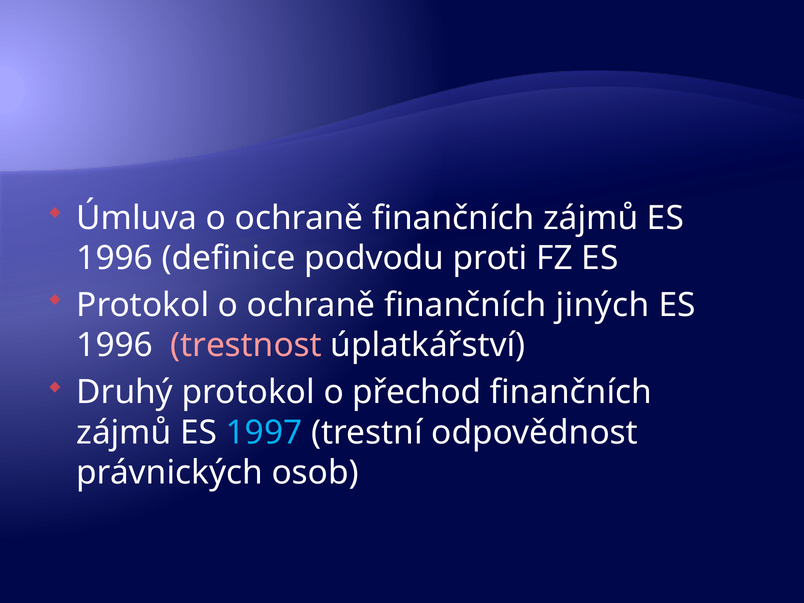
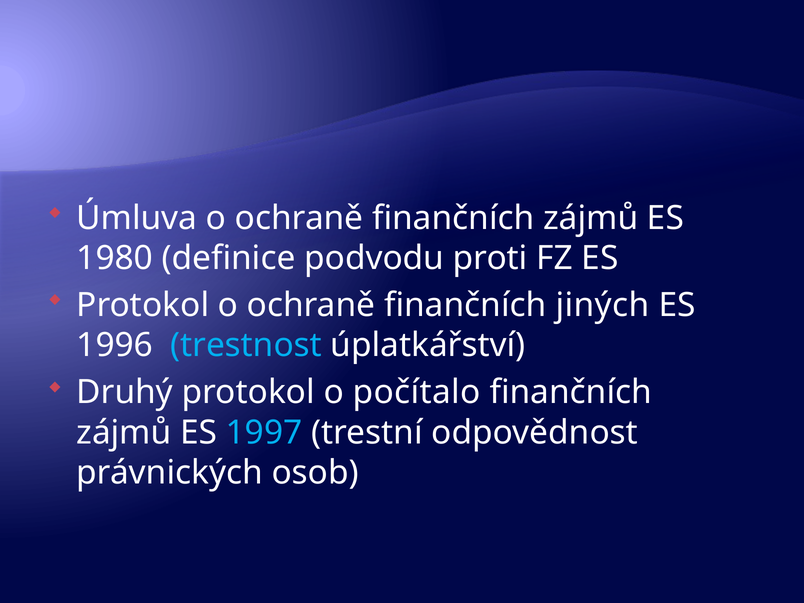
1996 at (115, 258): 1996 -> 1980
trestnost colour: pink -> light blue
přechod: přechod -> počítalo
